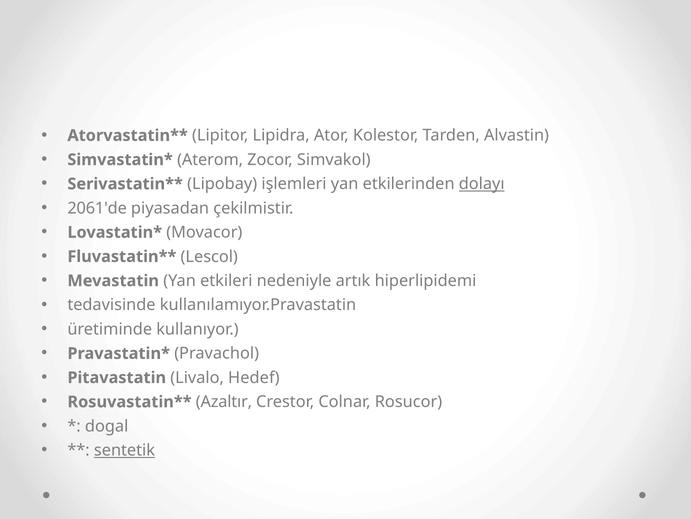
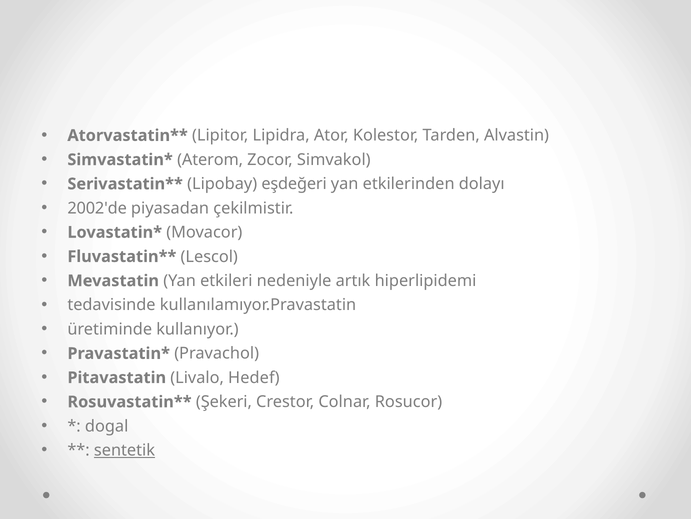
işlemleri: işlemleri -> eşdeğeri
dolayı underline: present -> none
2061'de: 2061'de -> 2002'de
Azaltır: Azaltır -> Şekeri
